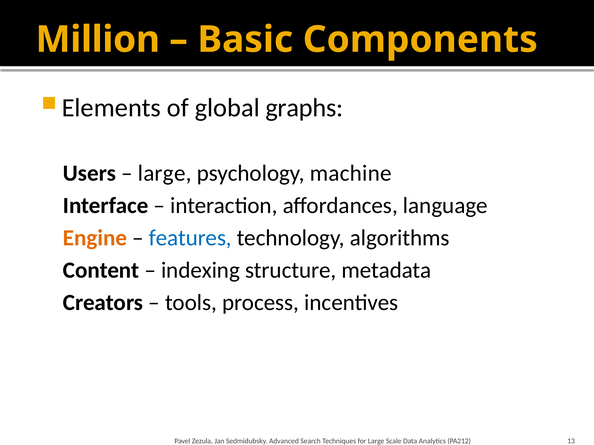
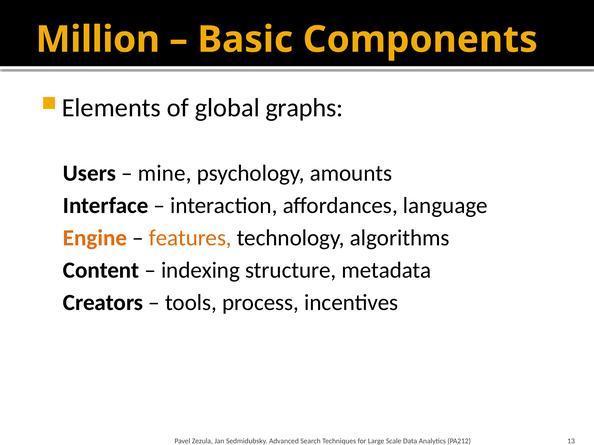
large at (165, 174): large -> mine
machine: machine -> amounts
features colour: blue -> orange
